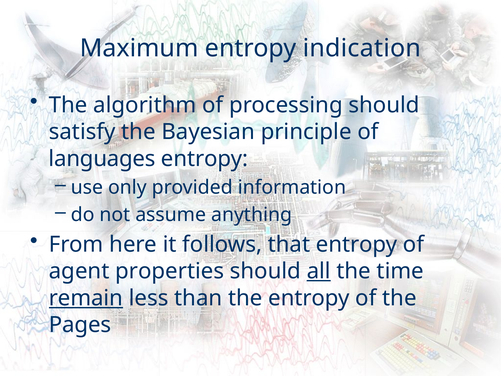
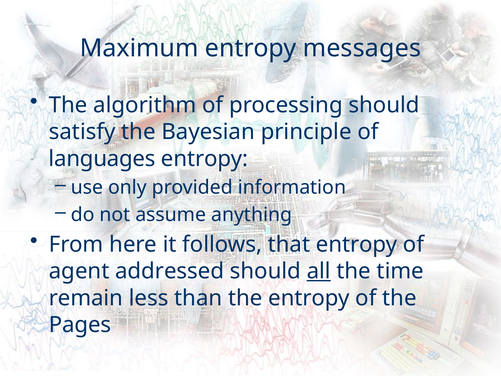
indication: indication -> messages
properties: properties -> addressed
remain underline: present -> none
